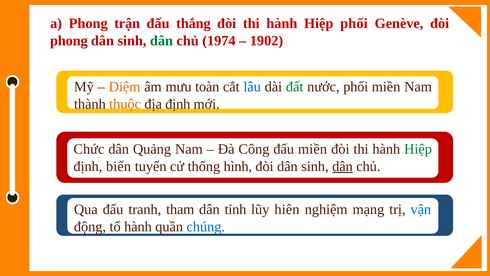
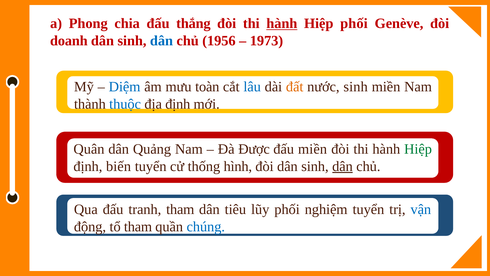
trận: trận -> chia
hành at (282, 23) underline: none -> present
phong at (69, 41): phong -> doanh
dân at (162, 41) colour: green -> blue
1974: 1974 -> 1956
1902: 1902 -> 1973
Diệm colour: orange -> blue
đất colour: green -> orange
nước phối: phối -> sinh
thuộc colour: orange -> blue
Chức: Chức -> Quân
Công: Công -> Được
tỉnh: tỉnh -> tiêu
lũy hiên: hiên -> phối
nghiệm mạng: mạng -> tuyển
tổ hành: hành -> tham
